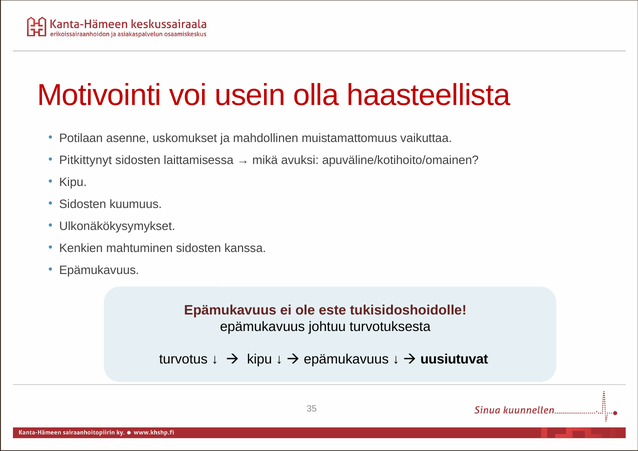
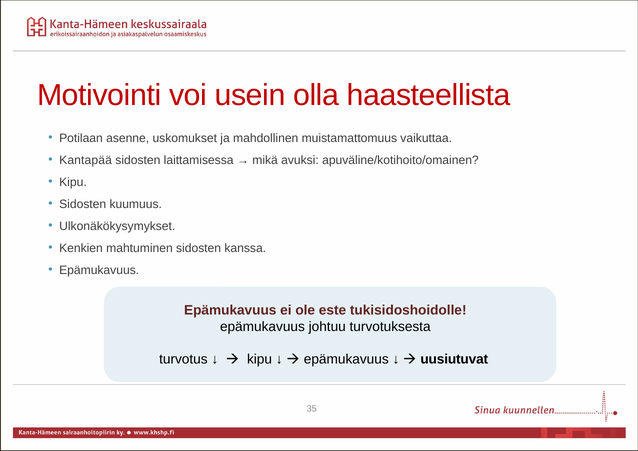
Pitkittynyt: Pitkittynyt -> Kantapää
